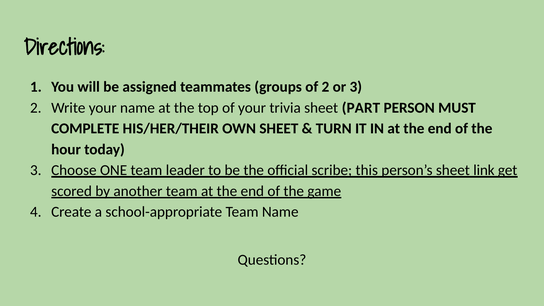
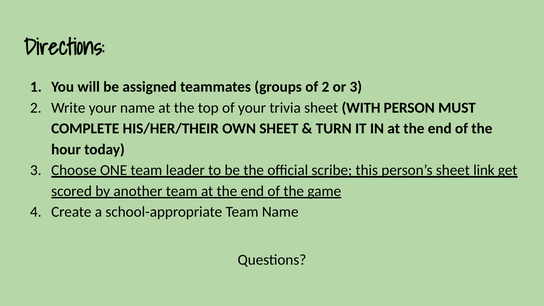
PART: PART -> WITH
